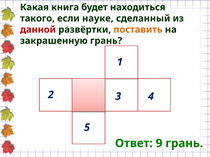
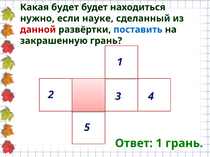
Какая книга: книга -> будет
такого: такого -> нужно
поставить colour: orange -> blue
Ответ 9: 9 -> 1
